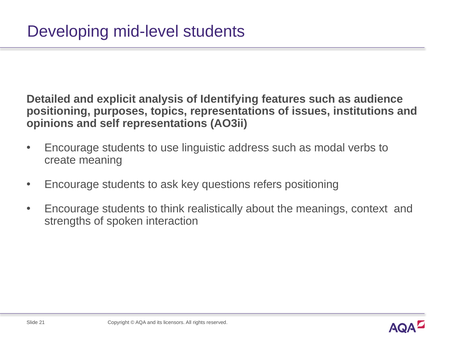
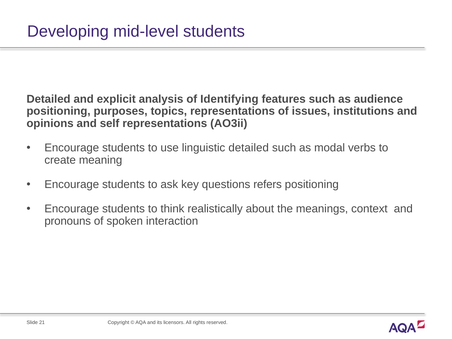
linguistic address: address -> detailed
strengths: strengths -> pronouns
